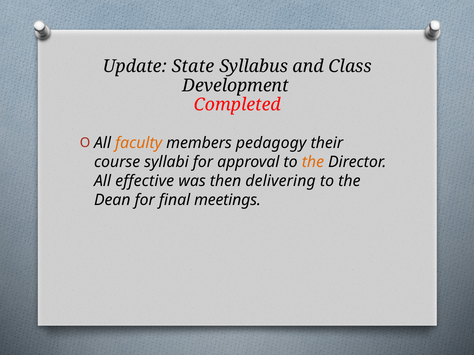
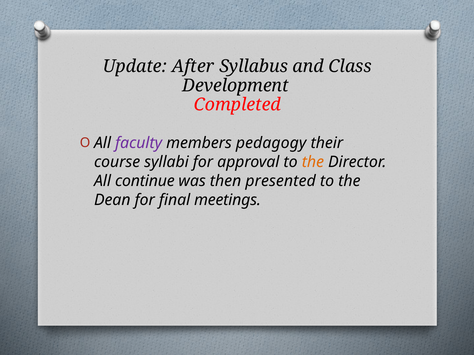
State: State -> After
faculty colour: orange -> purple
effective: effective -> continue
delivering: delivering -> presented
